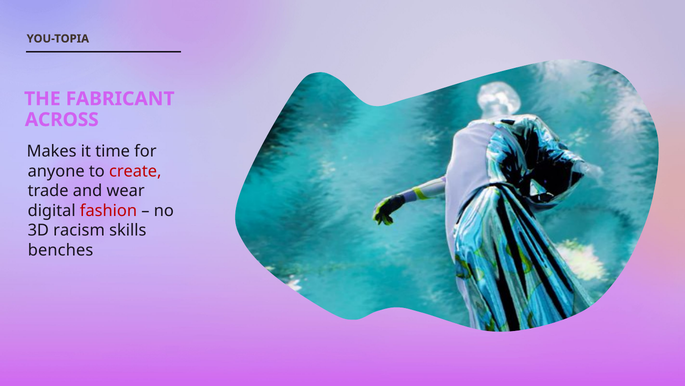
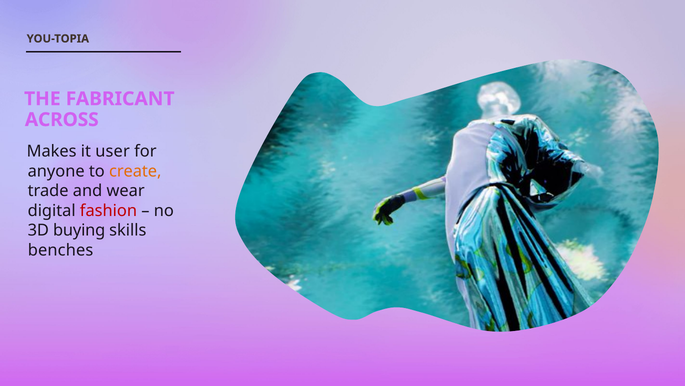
time: time -> user
create colour: red -> orange
racism: racism -> buying
